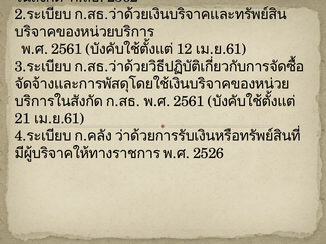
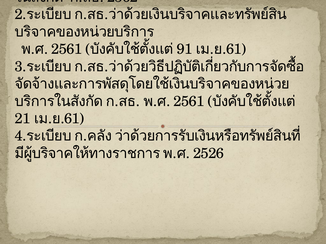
12: 12 -> 91
